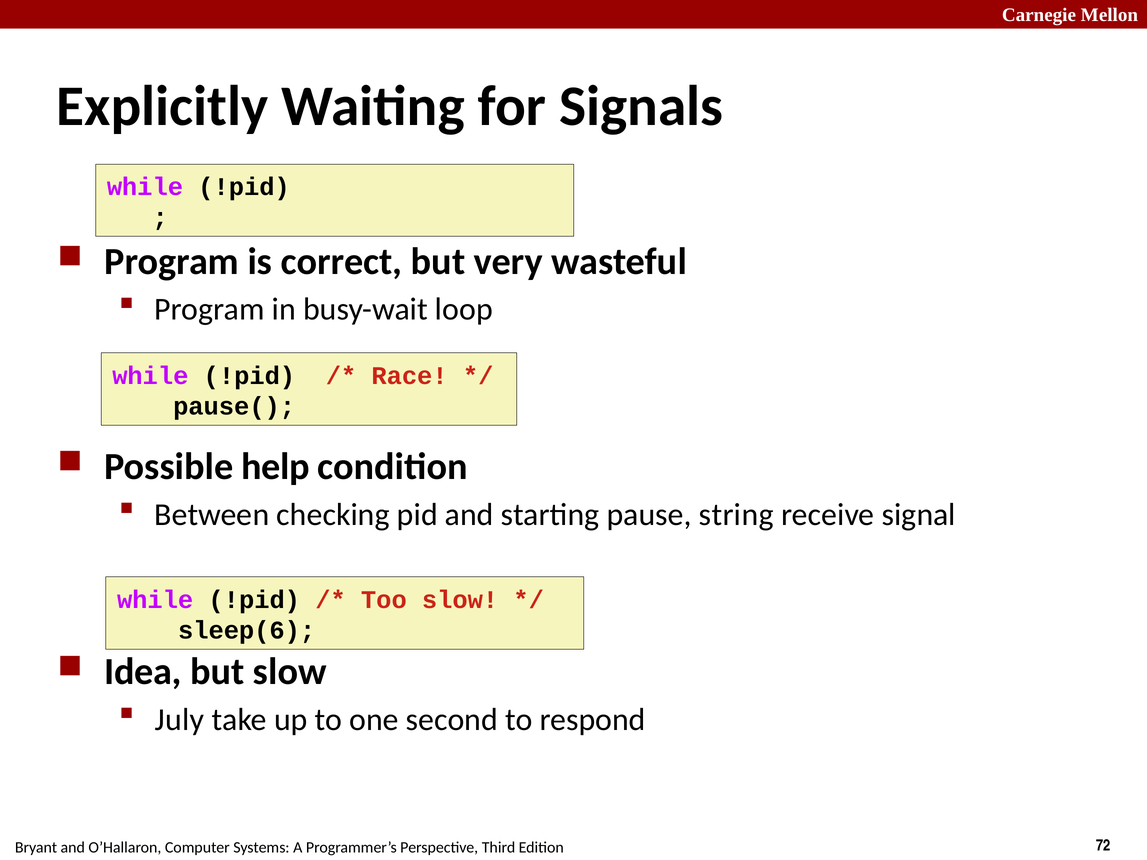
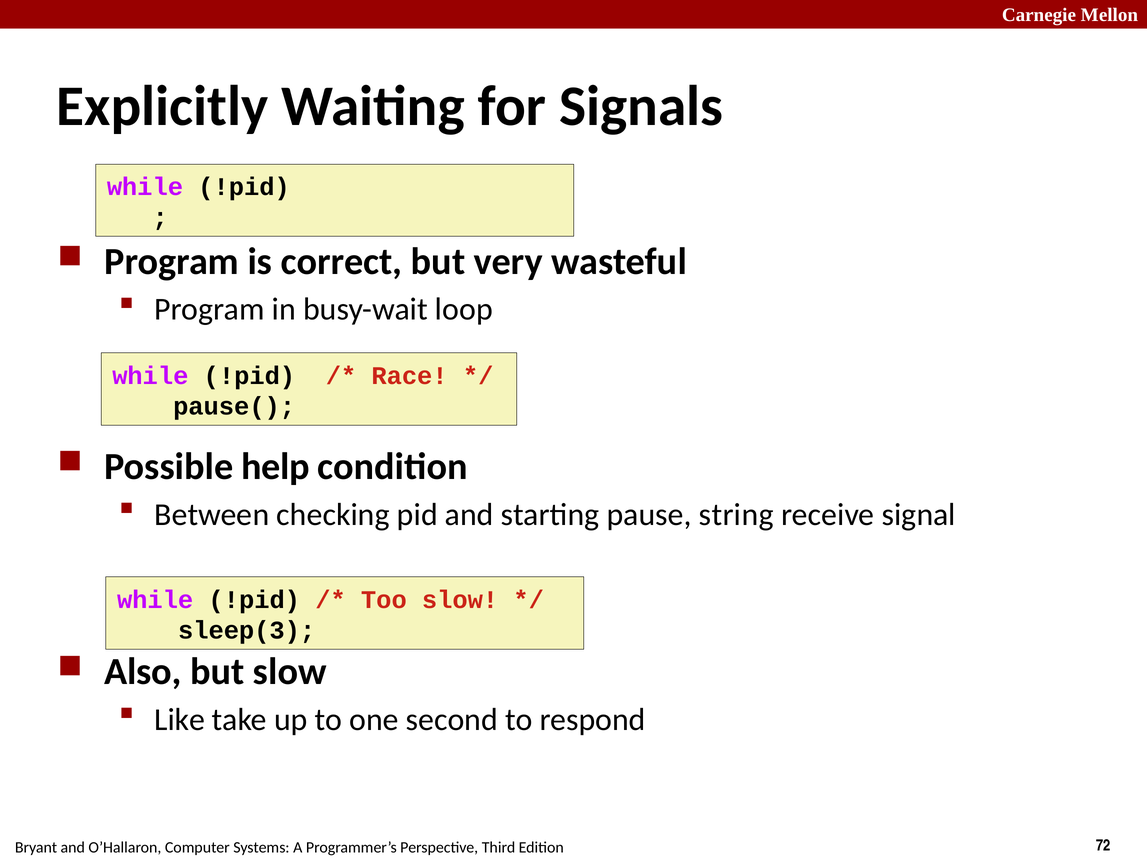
sleep(6: sleep(6 -> sleep(3
Idea: Idea -> Also
July: July -> Like
